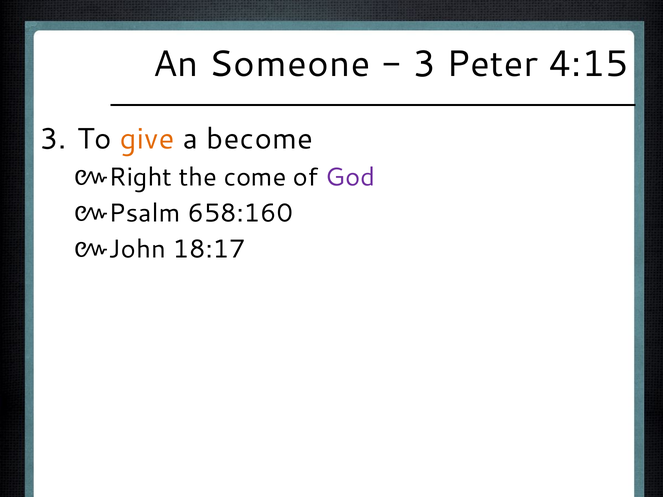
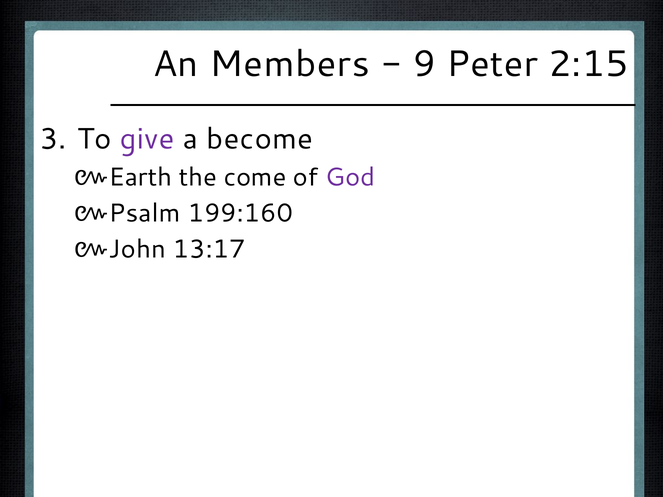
Someone: Someone -> Members
3 at (424, 64): 3 -> 9
4:15: 4:15 -> 2:15
give colour: orange -> purple
Right: Right -> Earth
658:160: 658:160 -> 199:160
18:17: 18:17 -> 13:17
